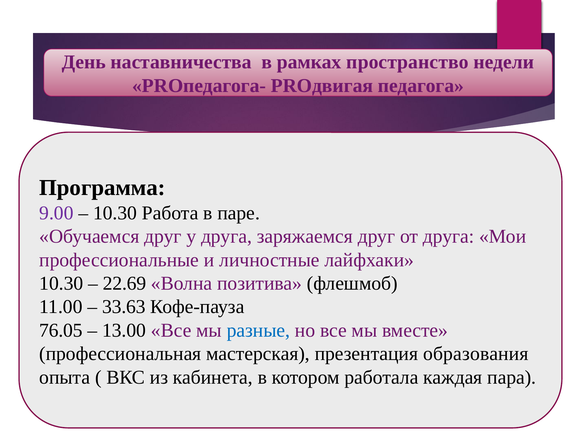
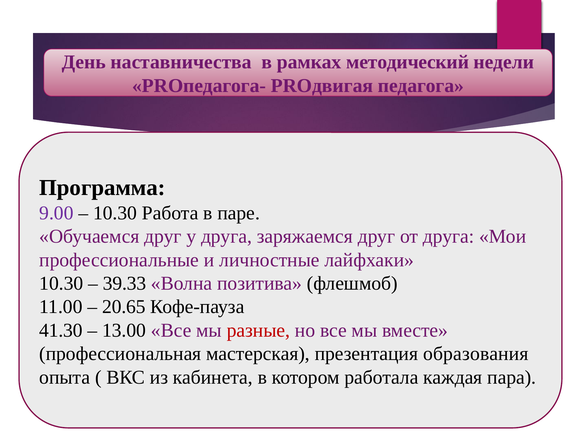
пространство: пространство -> методический
22.69: 22.69 -> 39.33
33.63: 33.63 -> 20.65
76.05: 76.05 -> 41.30
разные colour: blue -> red
